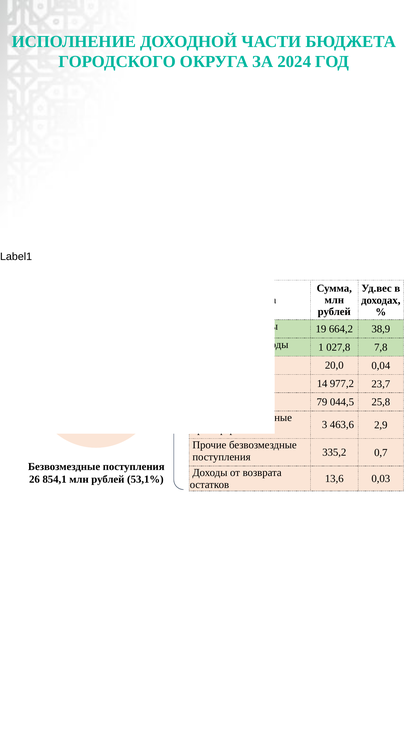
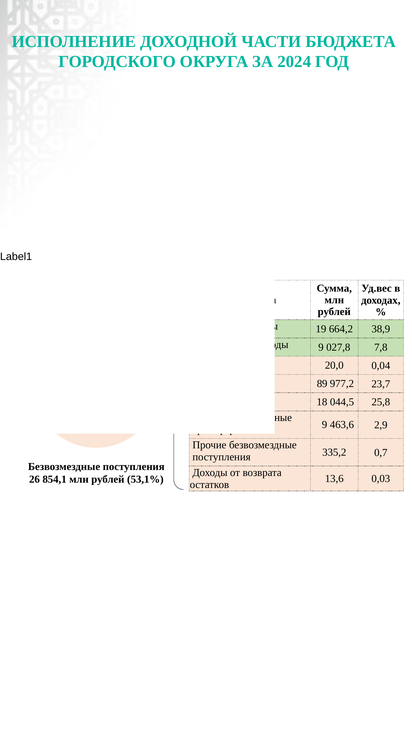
1 at (321, 347): 1 -> 9
14: 14 -> 89
79: 79 -> 18
3 at (325, 424): 3 -> 9
